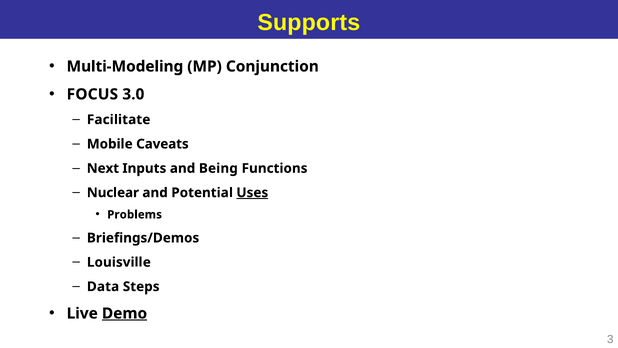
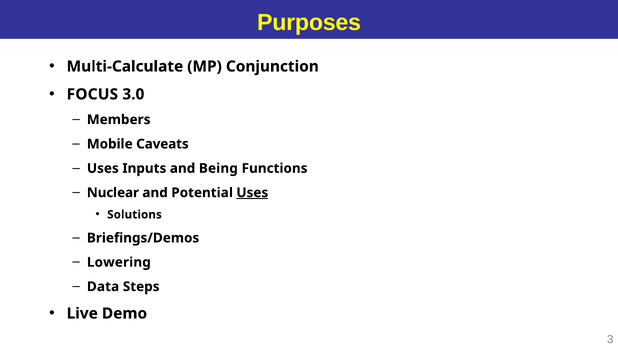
Supports: Supports -> Purposes
Multi-Modeling: Multi-Modeling -> Multi-Calculate
Facilitate: Facilitate -> Members
Next at (103, 168): Next -> Uses
Problems: Problems -> Solutions
Louisville: Louisville -> Lowering
Demo underline: present -> none
